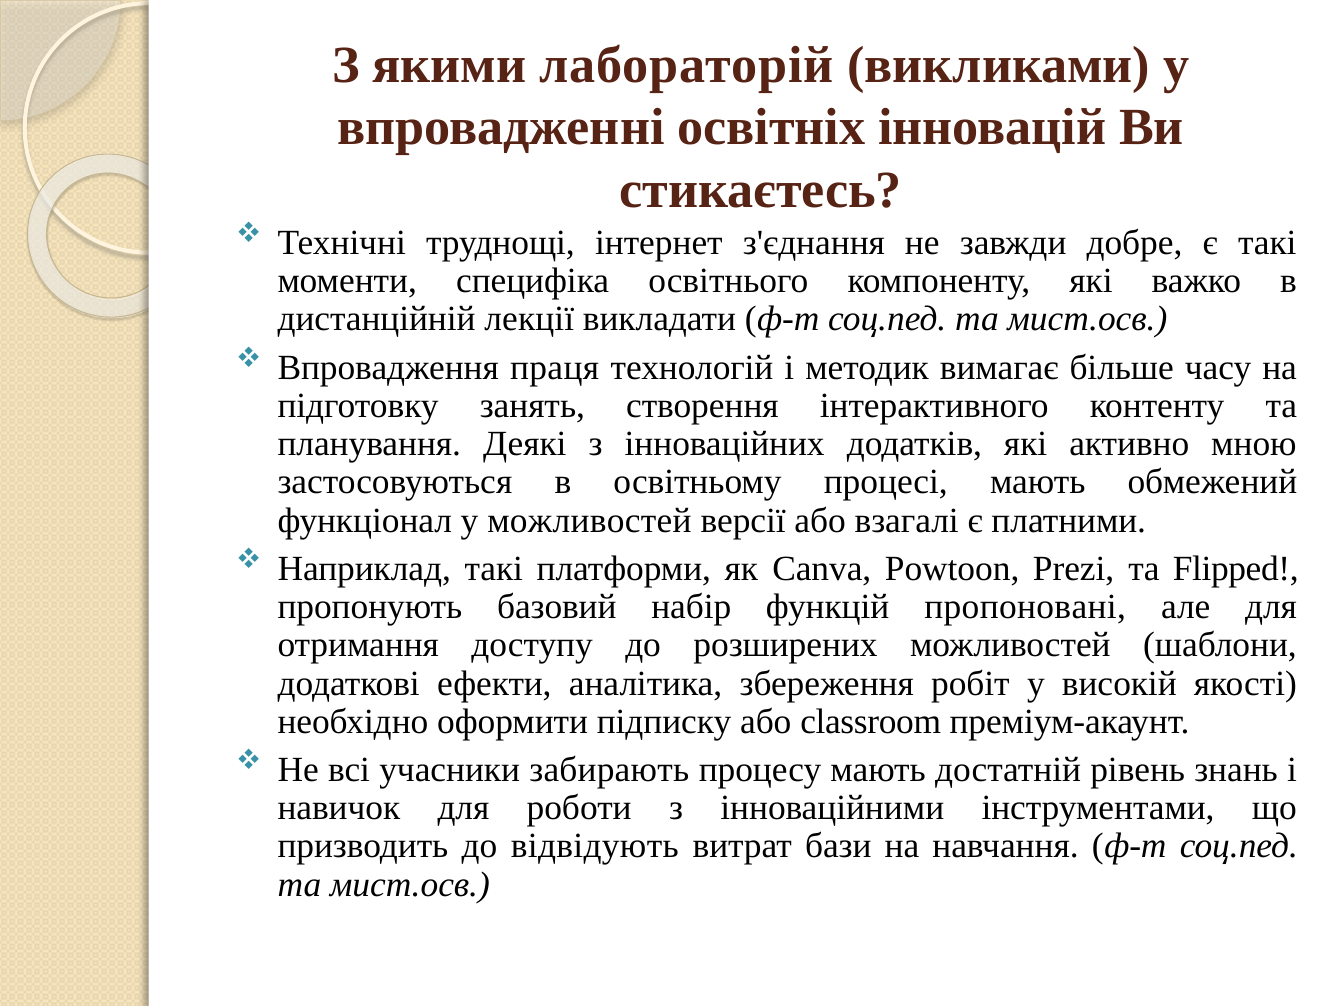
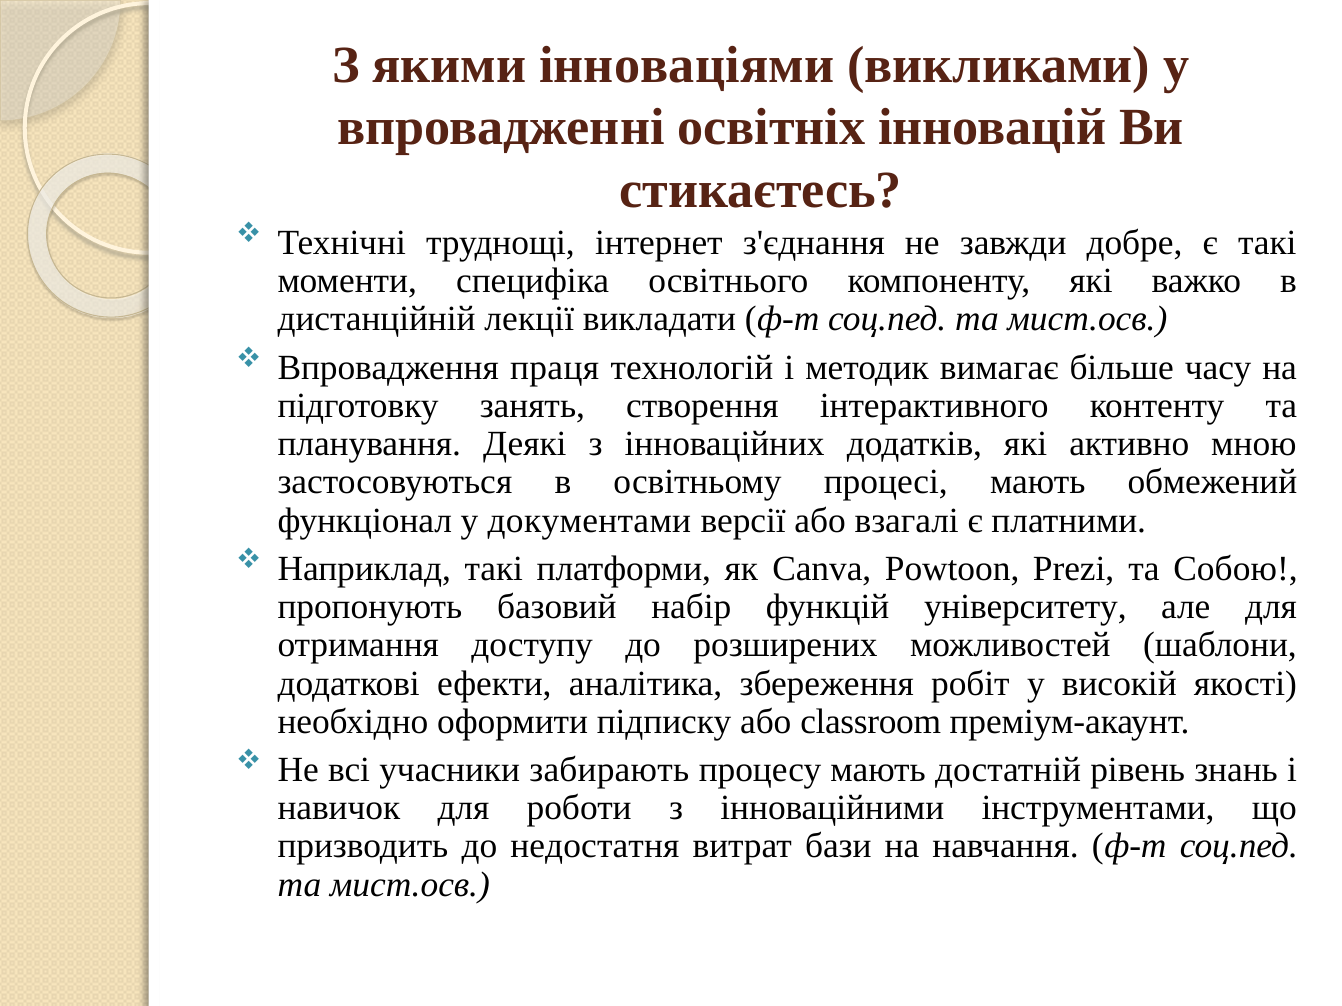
лабораторій: лабораторій -> інноваціями
у можливостей: можливостей -> документами
Flipped: Flipped -> Собою
пропоновані: пропоновані -> університету
відвідують: відвідують -> недостатня
